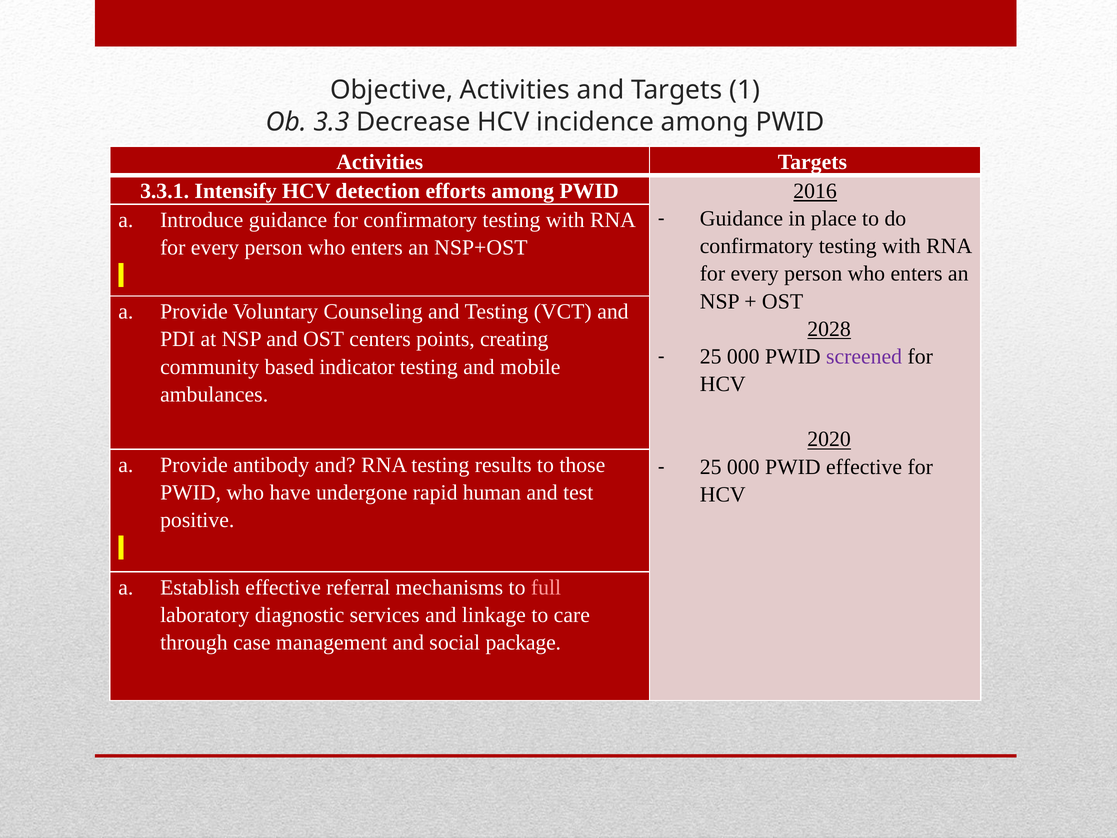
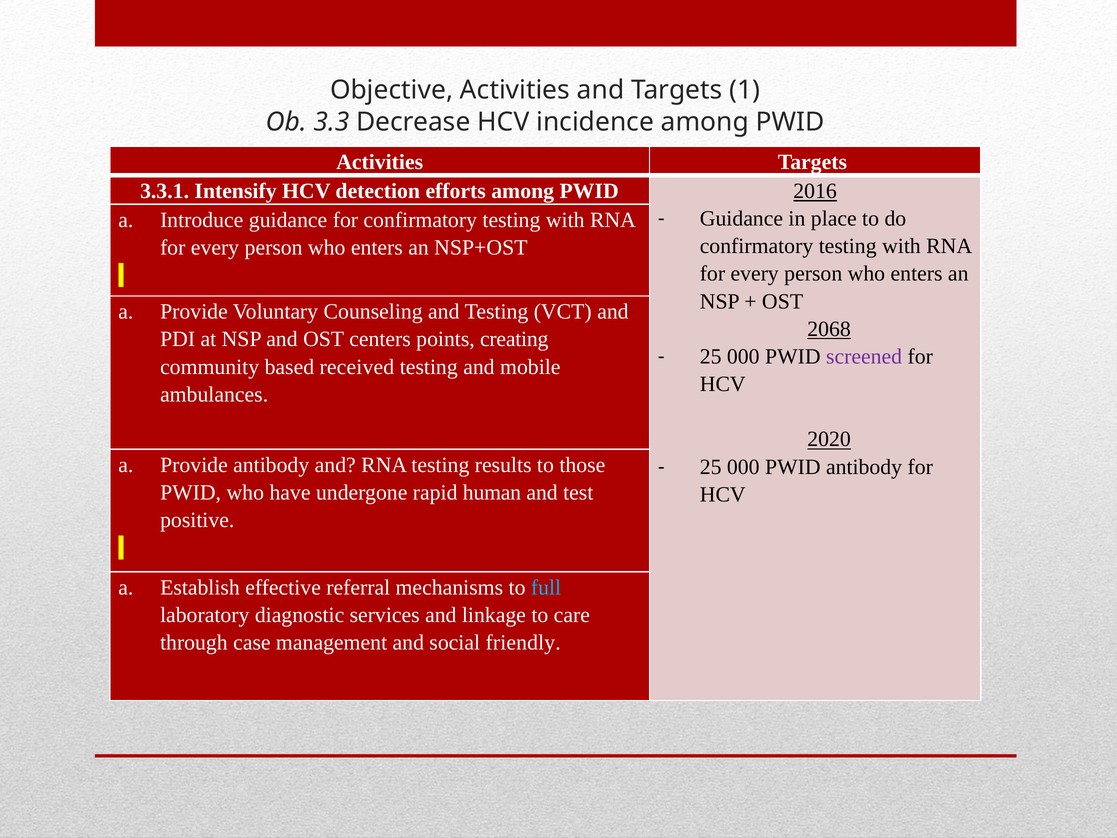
2028: 2028 -> 2068
indicator: indicator -> received
PWID effective: effective -> antibody
full colour: pink -> light blue
package: package -> friendly
